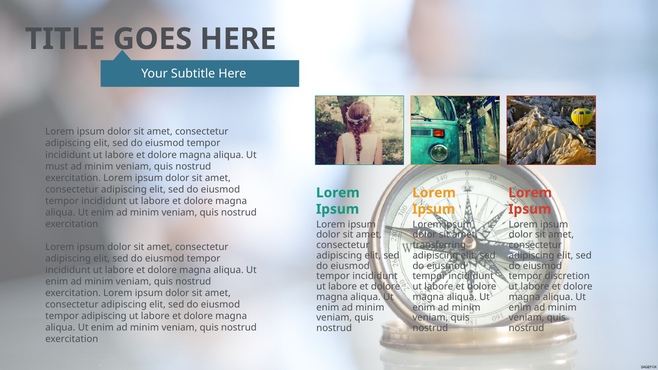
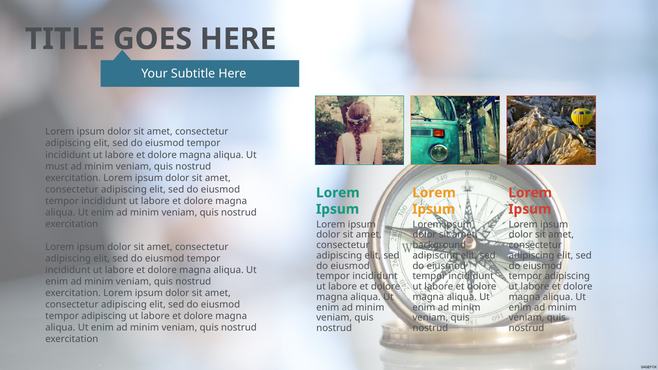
transferring: transferring -> background
discretion at (567, 276): discretion -> adipiscing
